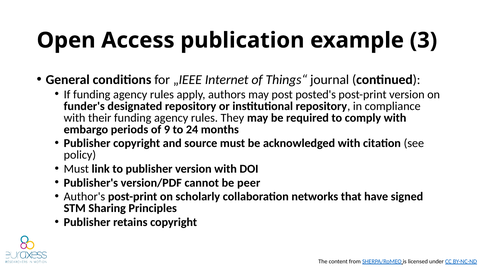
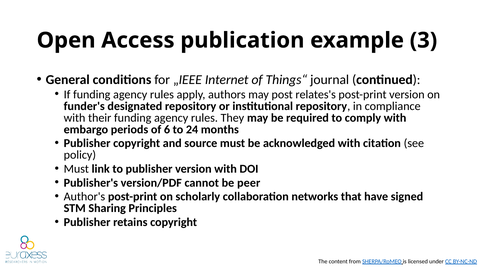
posted's: posted's -> relates's
9: 9 -> 6
